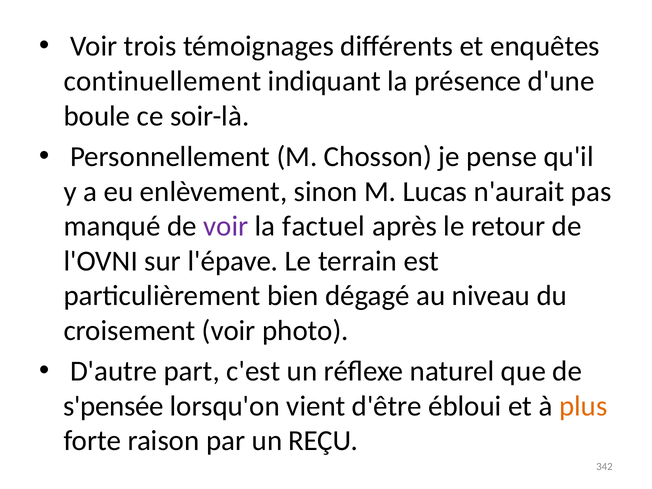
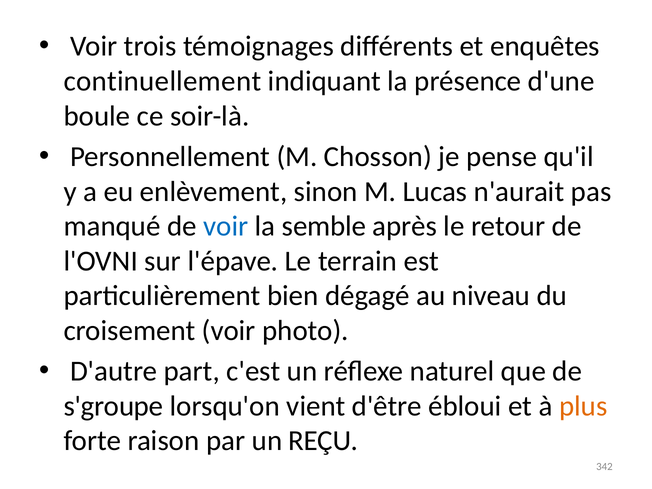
voir at (226, 226) colour: purple -> blue
factuel: factuel -> semble
s'pensée: s'pensée -> s'groupe
